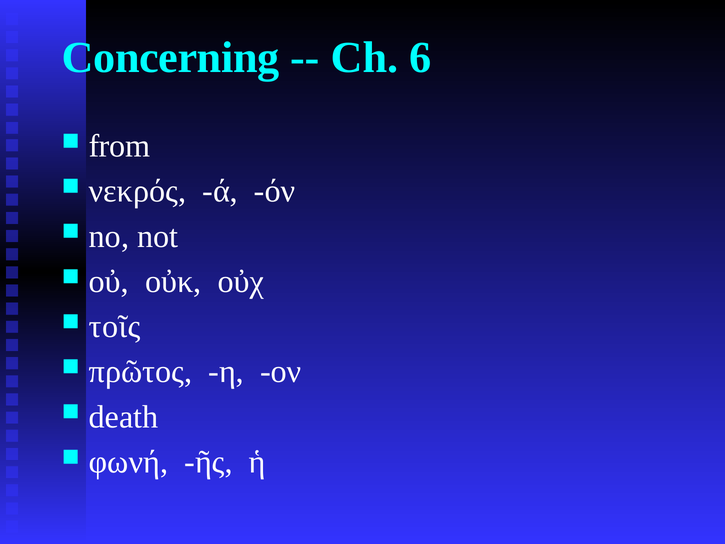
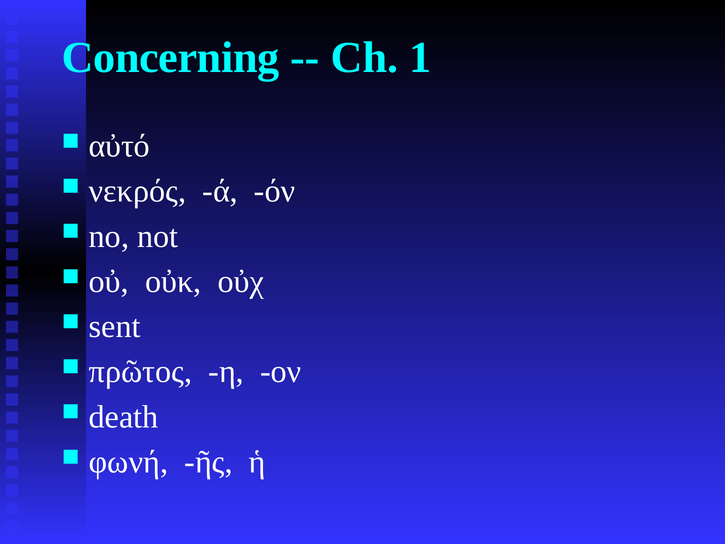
6: 6 -> 1
from: from -> αὐτό
τοῖς: τοῖς -> sent
